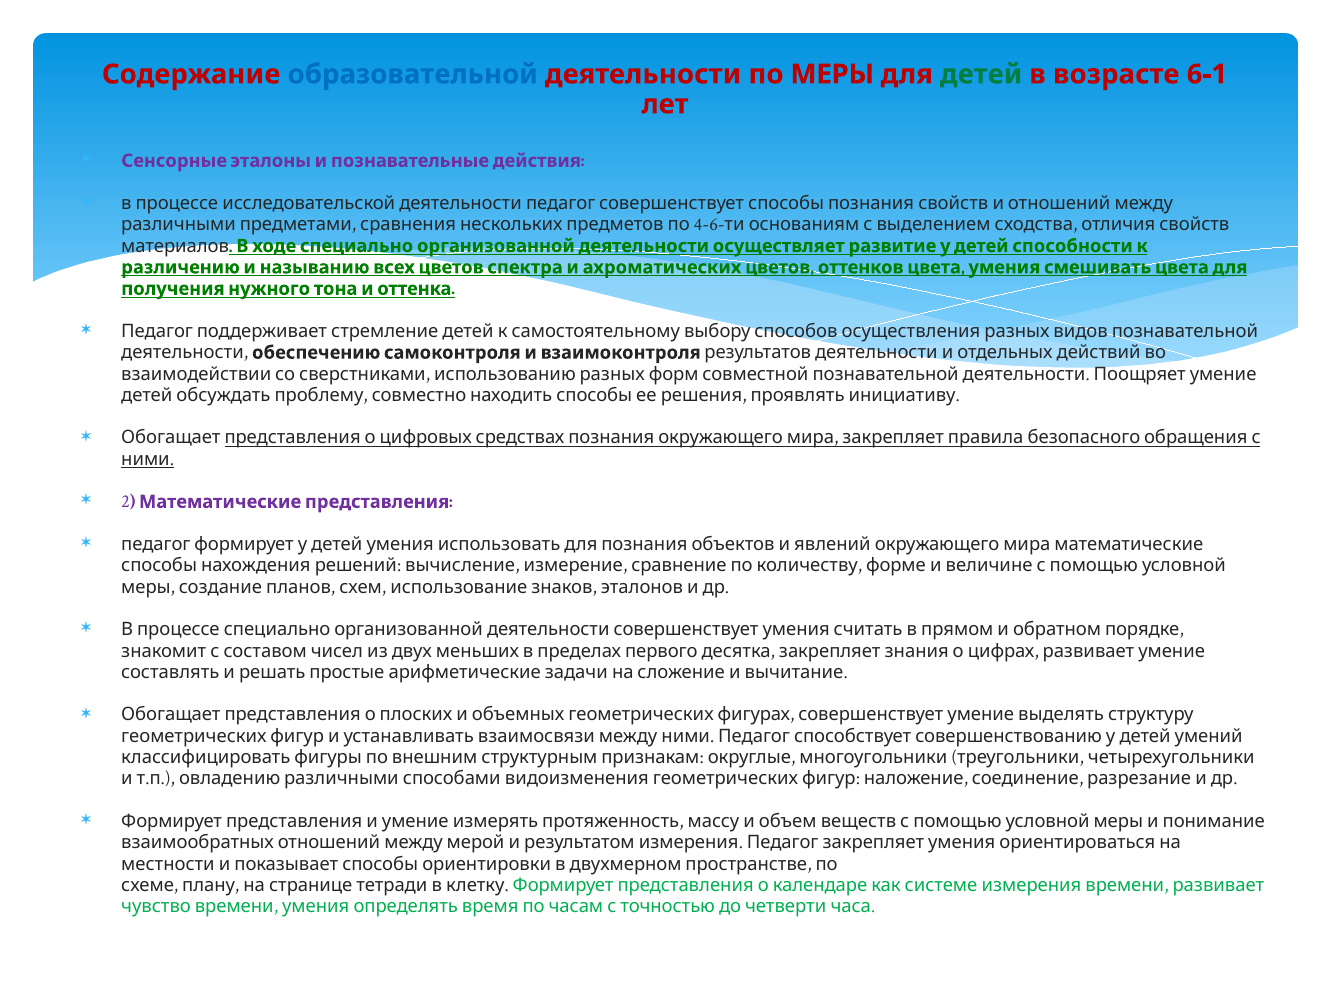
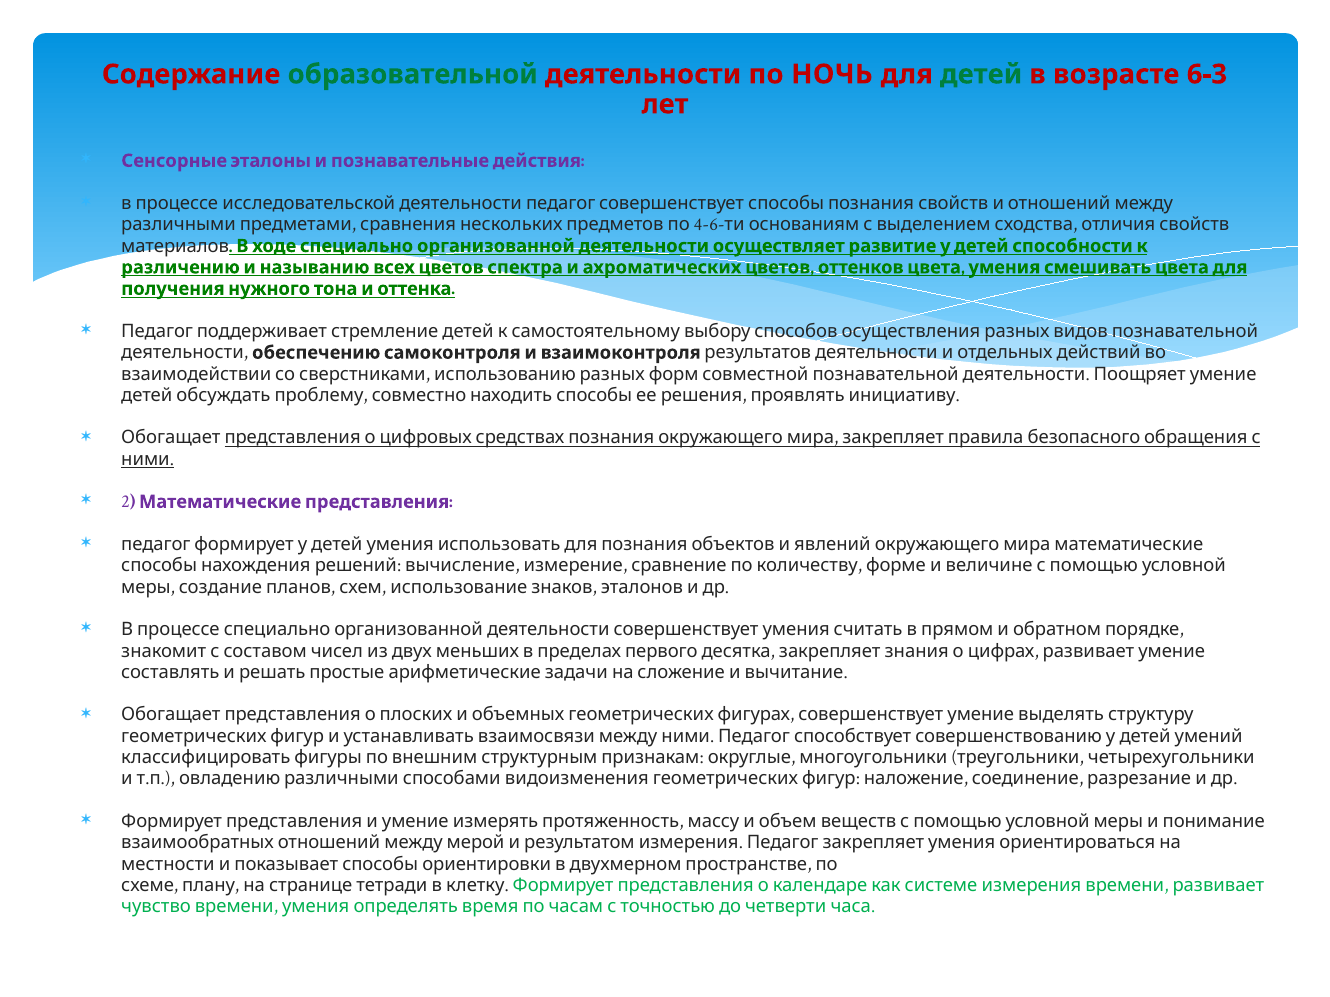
образовательной colour: blue -> green
по МЕРЫ: МЕРЫ -> НОЧЬ
6-1: 6-1 -> 6-3
